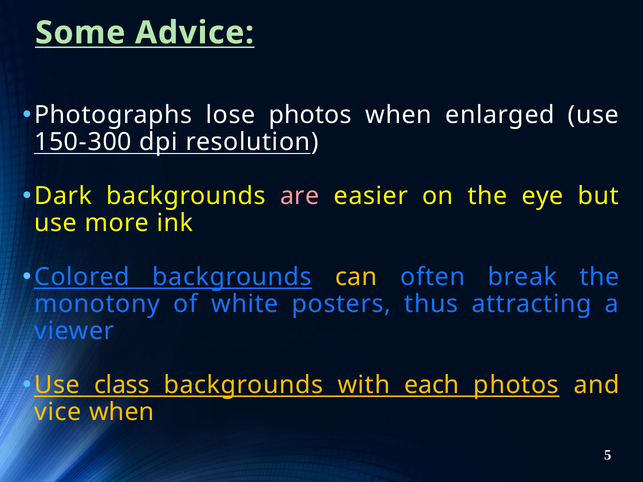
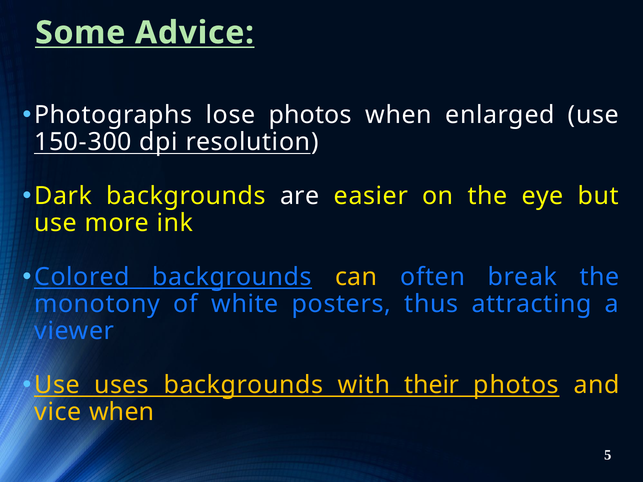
are colour: pink -> white
class: class -> uses
each: each -> their
